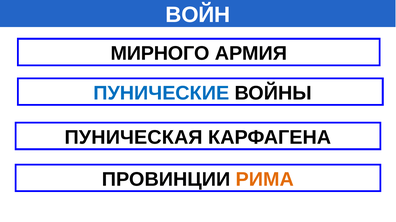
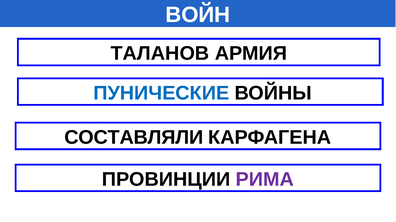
МИРНОГО: МИРНОГО -> ТАЛАНОВ
ПУНИЧЕСКАЯ: ПУНИЧЕСКАЯ -> СОСТАВЛЯЛИ
РИМА colour: orange -> purple
